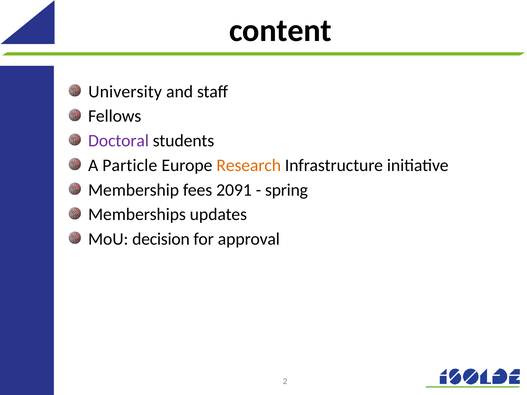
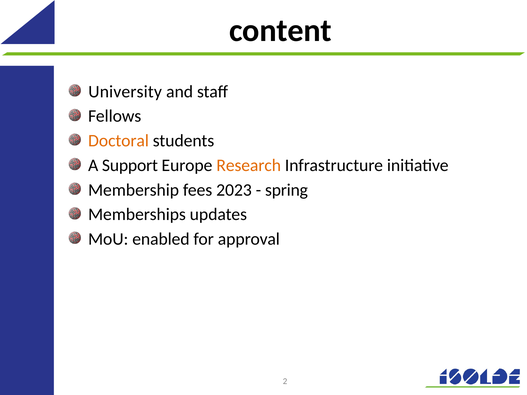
Doctoral colour: purple -> orange
Particle: Particle -> Support
2091: 2091 -> 2023
decision: decision -> enabled
